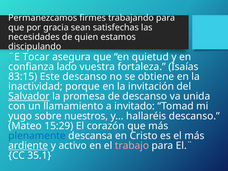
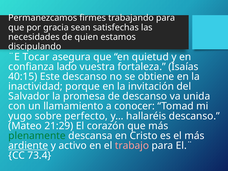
83:15: 83:15 -> 40:15
Salvador underline: present -> none
invitado: invitado -> conocer
nuestros: nuestros -> perfecto
15:29: 15:29 -> 21:29
plenamente colour: blue -> green
35.1: 35.1 -> 73.4
